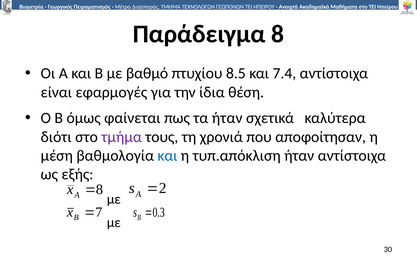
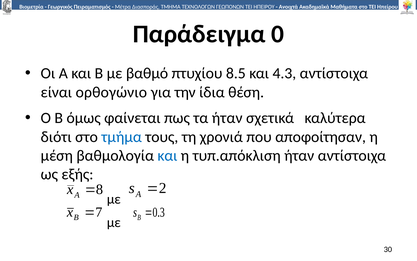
Παράδειγμα 8: 8 -> 0
7.4: 7.4 -> 4.3
εφαρμογές: εφαρμογές -> ορθογώνιο
τμήμα colour: purple -> blue
